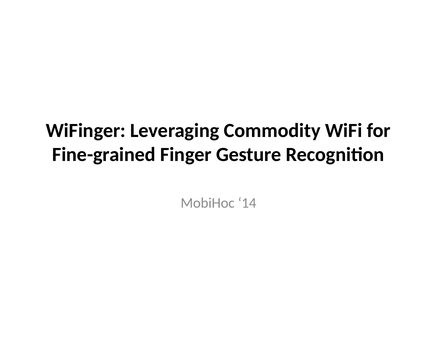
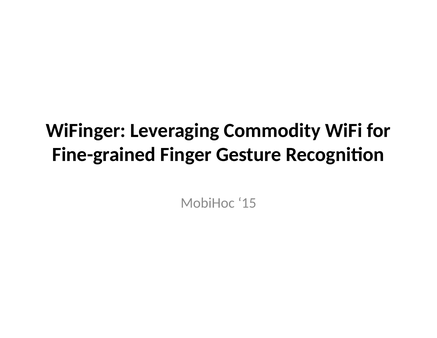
14: 14 -> 15
